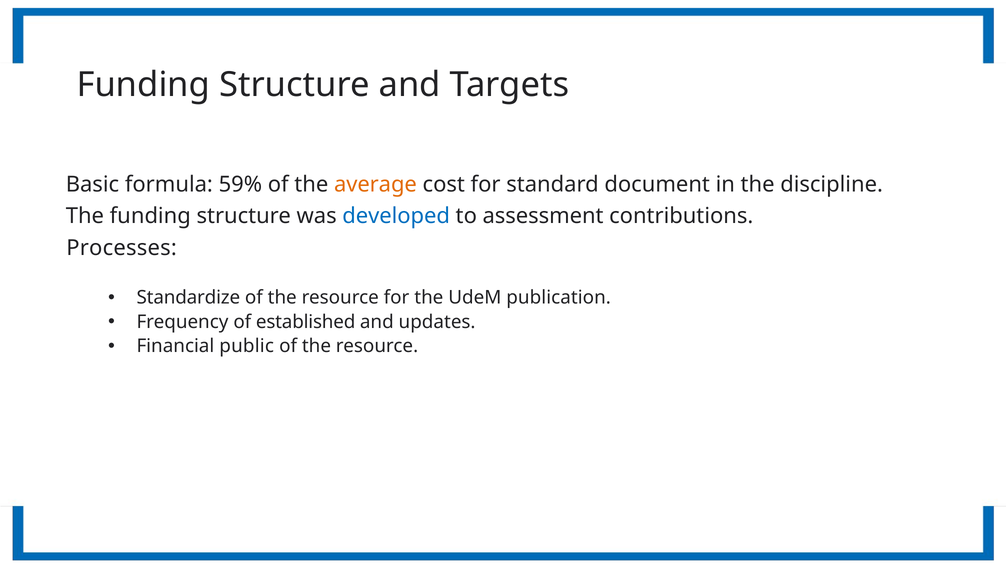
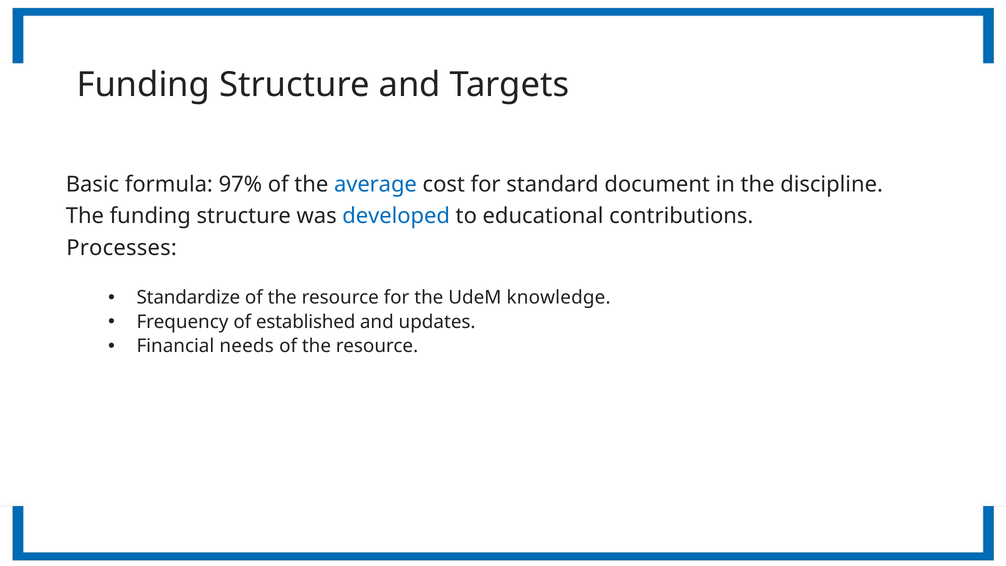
59%: 59% -> 97%
average colour: orange -> blue
assessment: assessment -> educational
publication: publication -> knowledge
public: public -> needs
